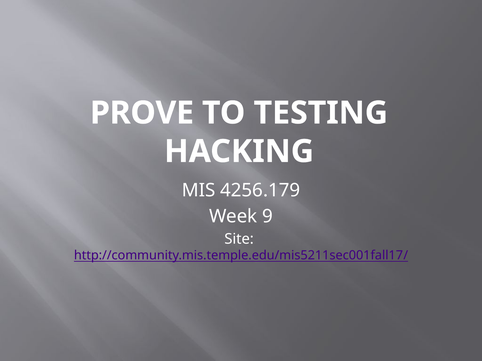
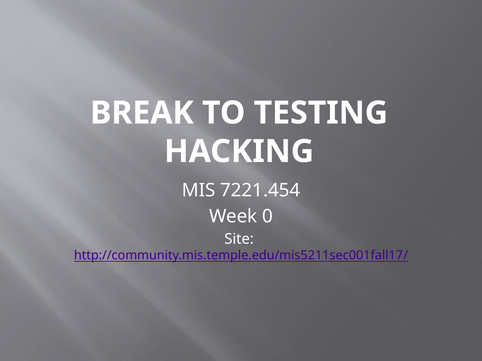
PROVE: PROVE -> BREAK
4256.179: 4256.179 -> 7221.454
9: 9 -> 0
